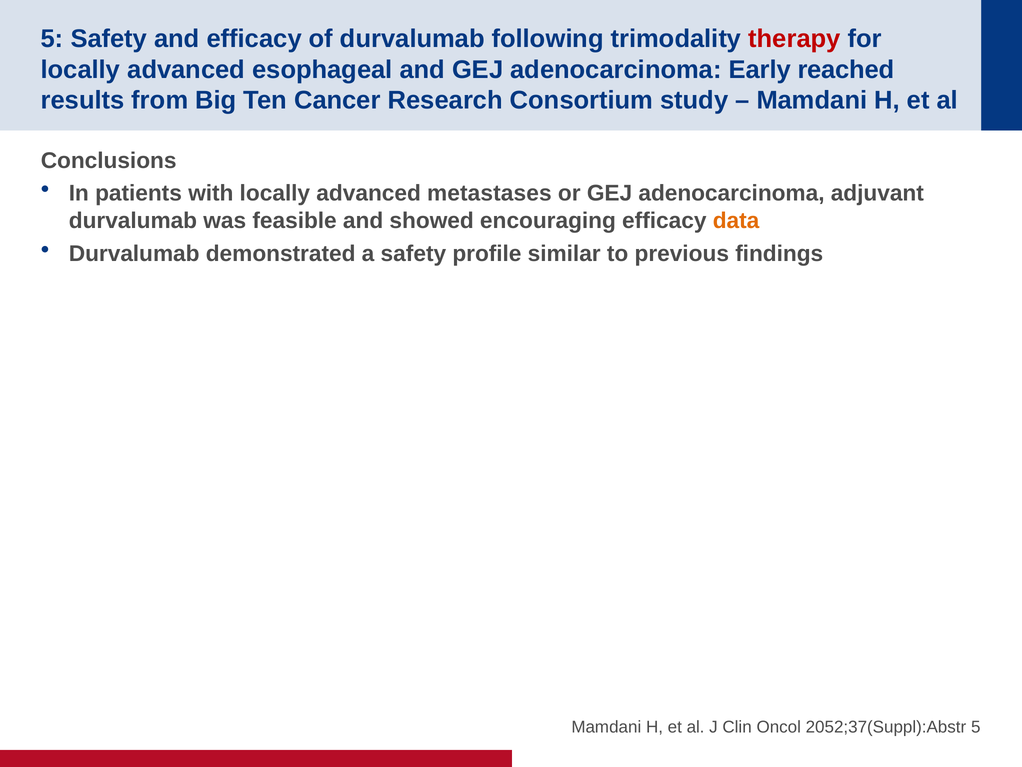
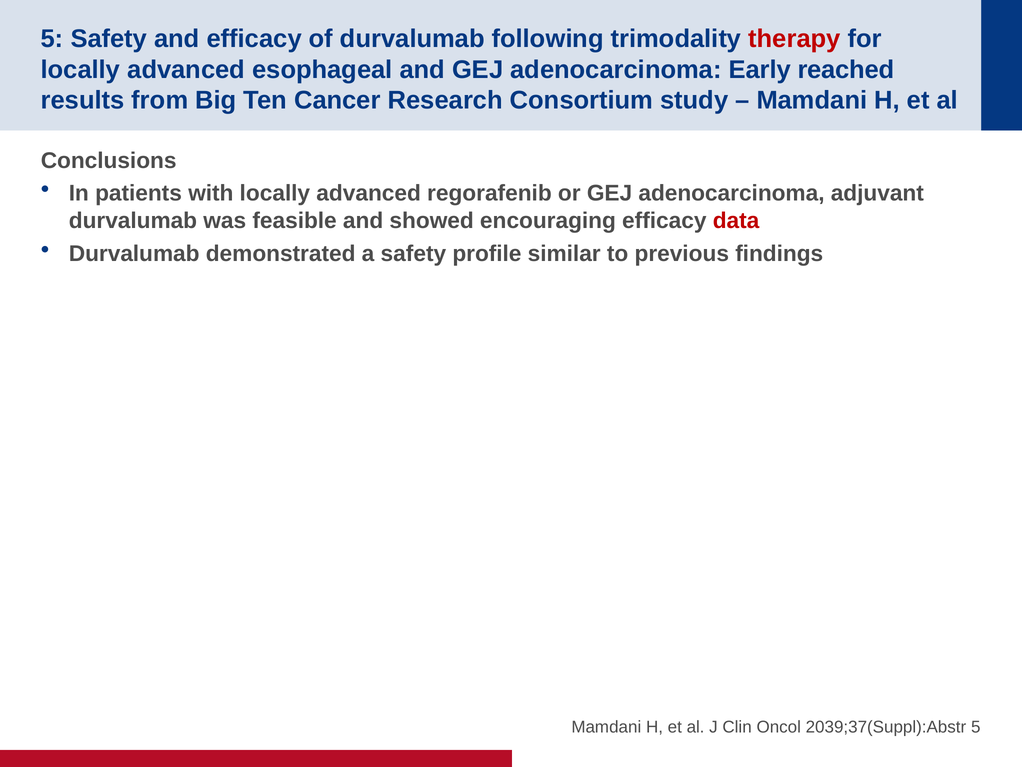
metastases: metastases -> regorafenib
data colour: orange -> red
2052;37(Suppl):Abstr: 2052;37(Suppl):Abstr -> 2039;37(Suppl):Abstr
